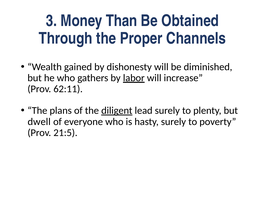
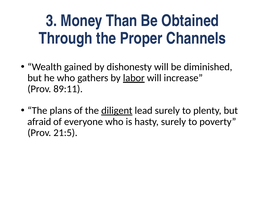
62:11: 62:11 -> 89:11
dwell: dwell -> afraid
